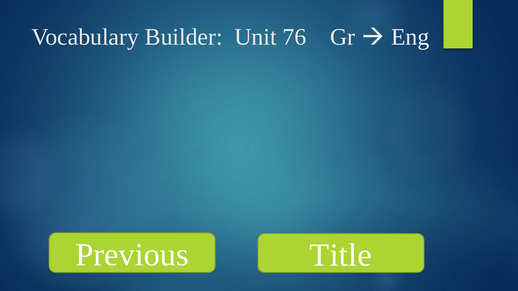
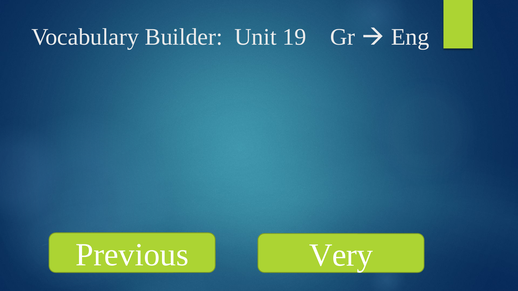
76: 76 -> 19
Title: Title -> Very
